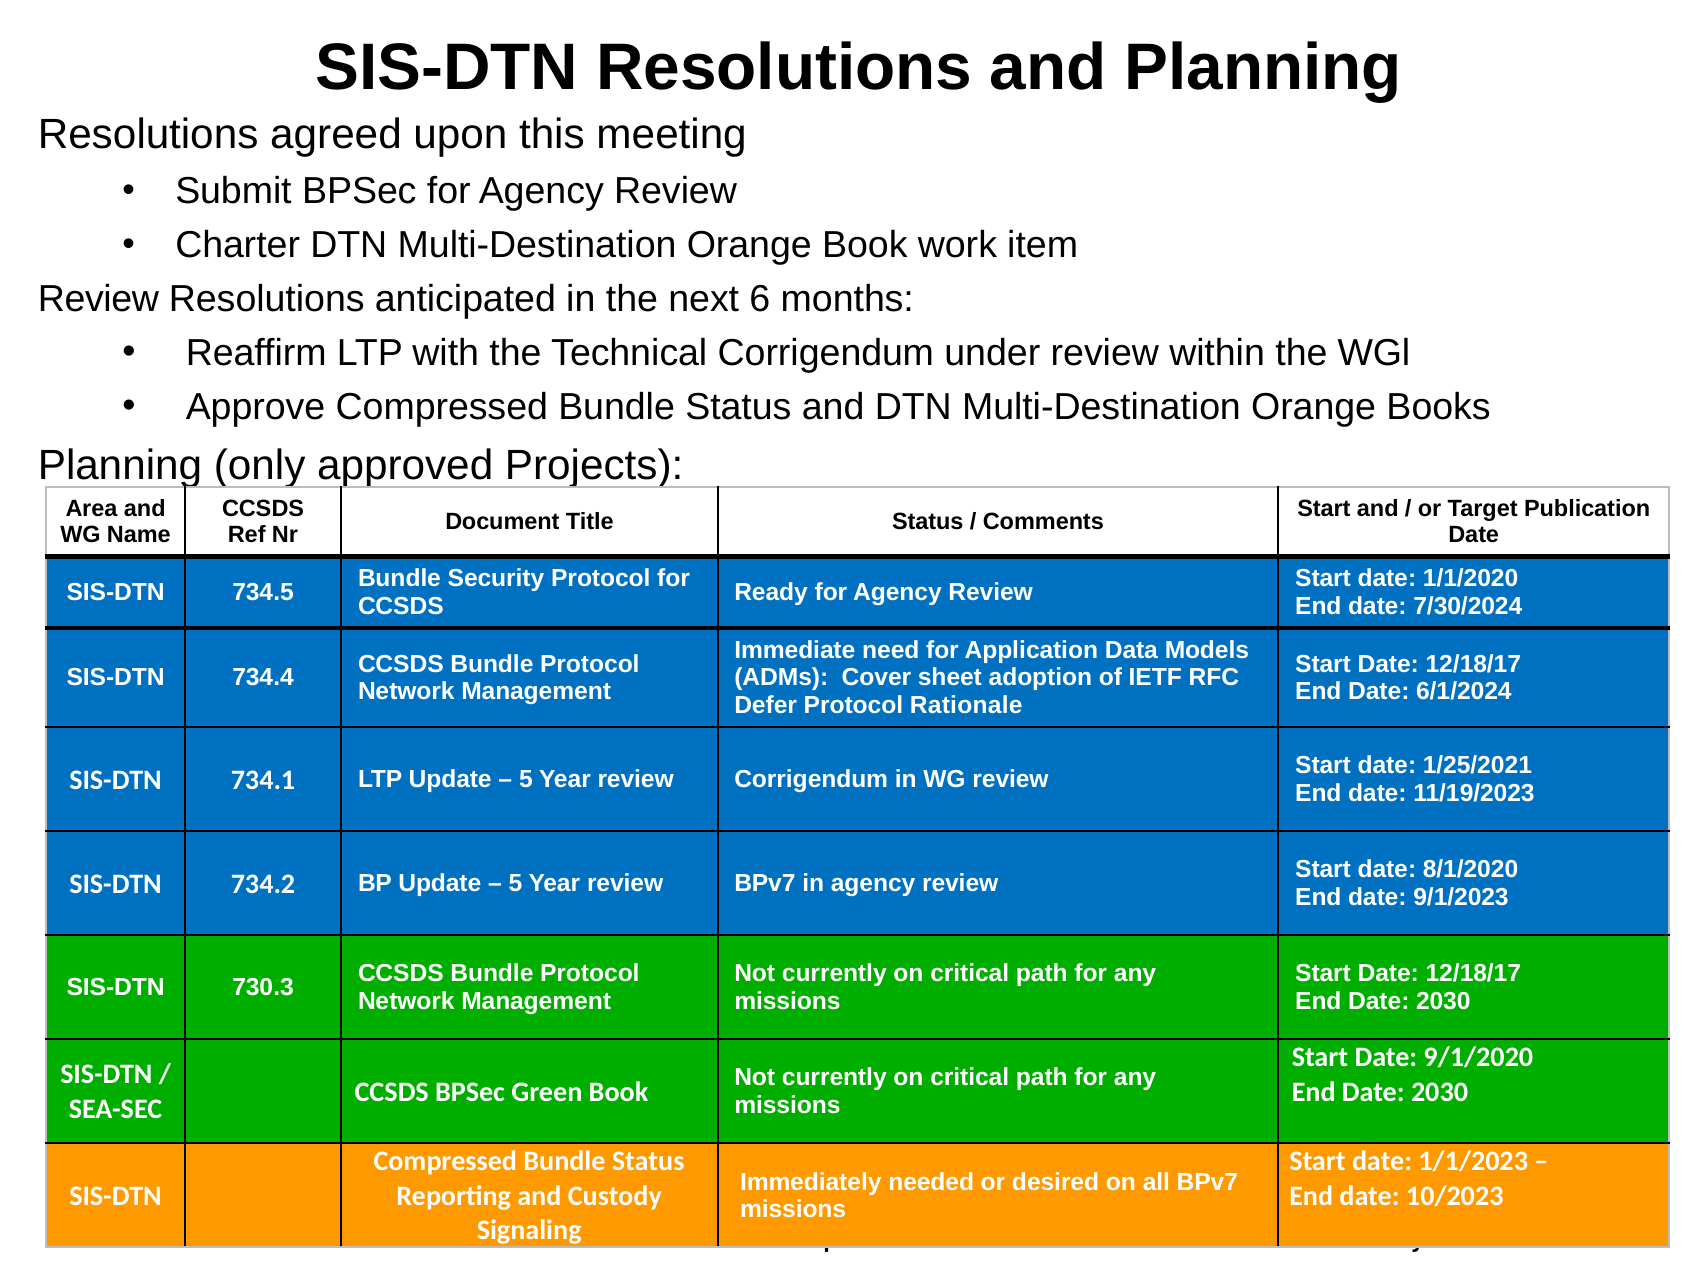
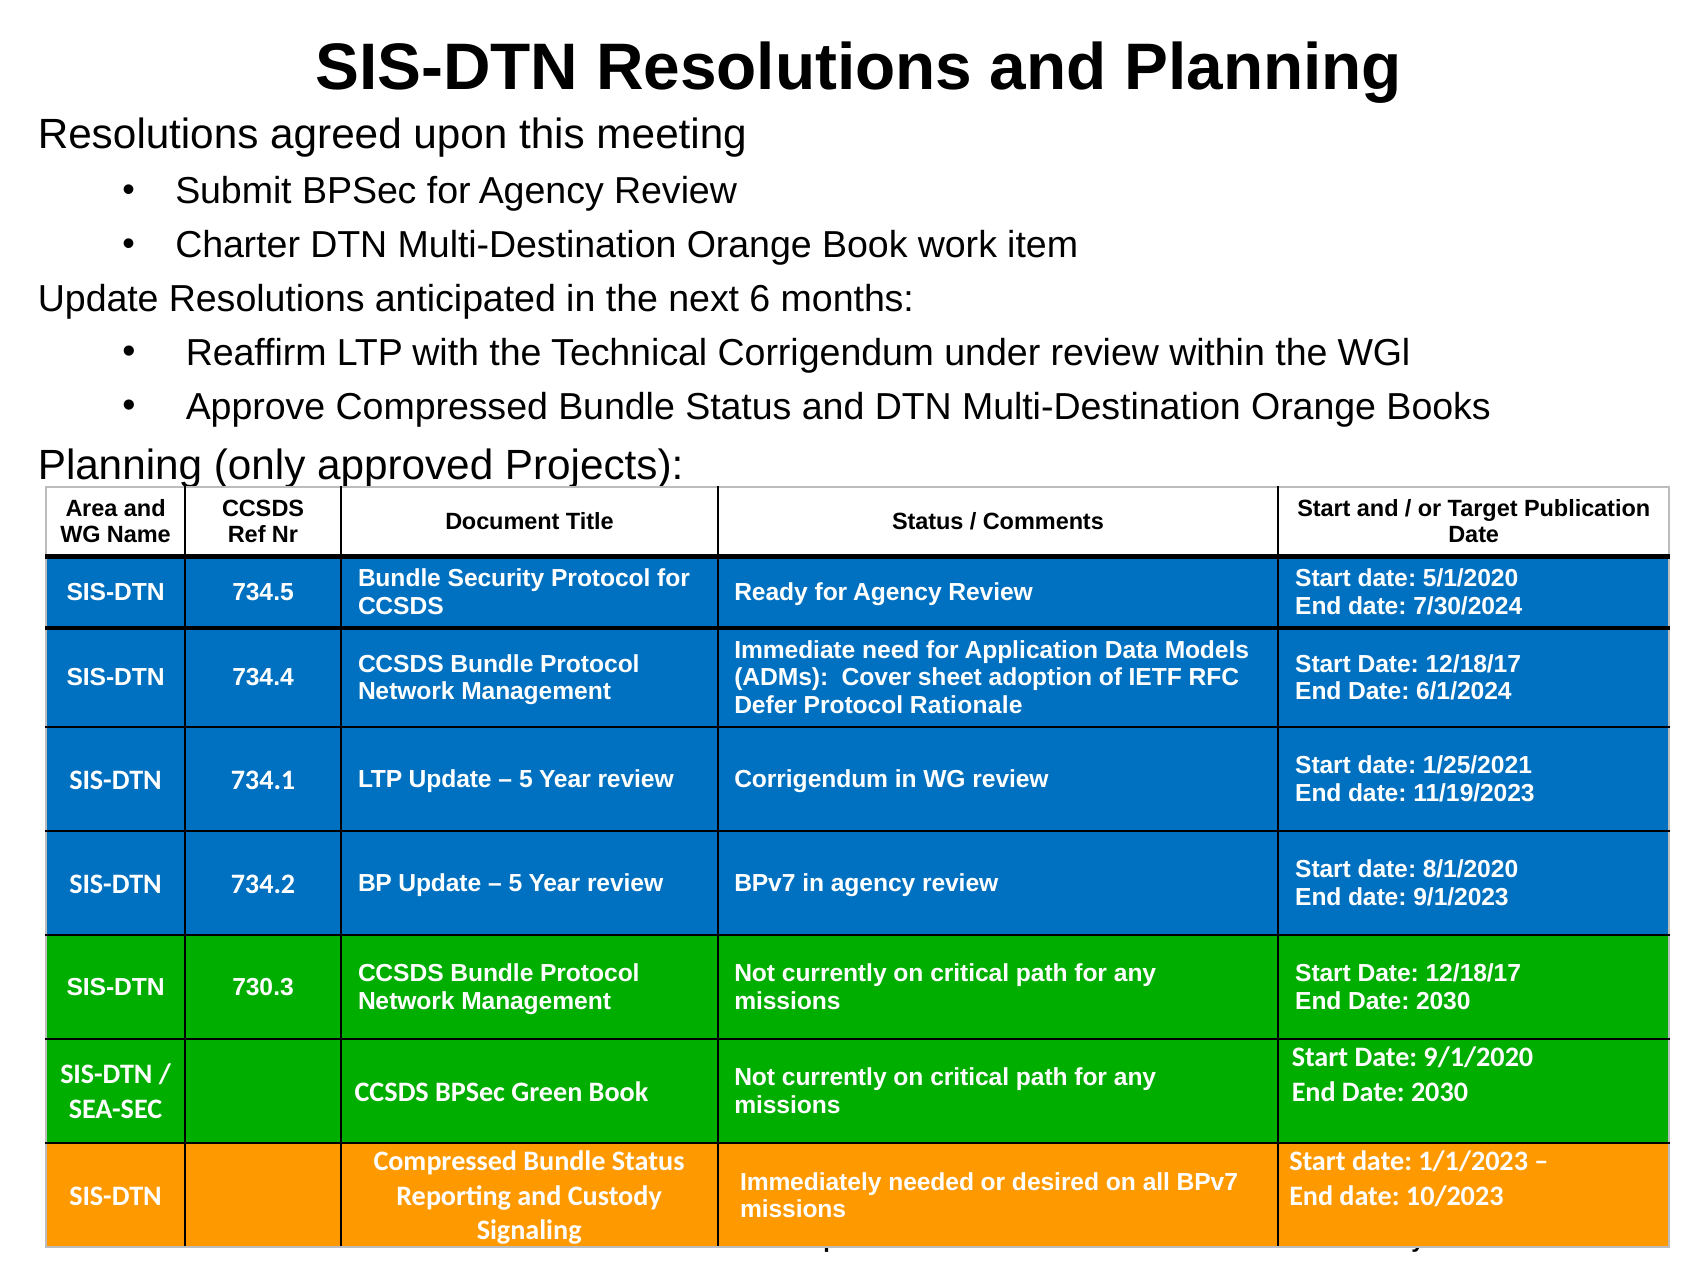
Review at (98, 300): Review -> Update
1/1/2020: 1/1/2020 -> 5/1/2020
